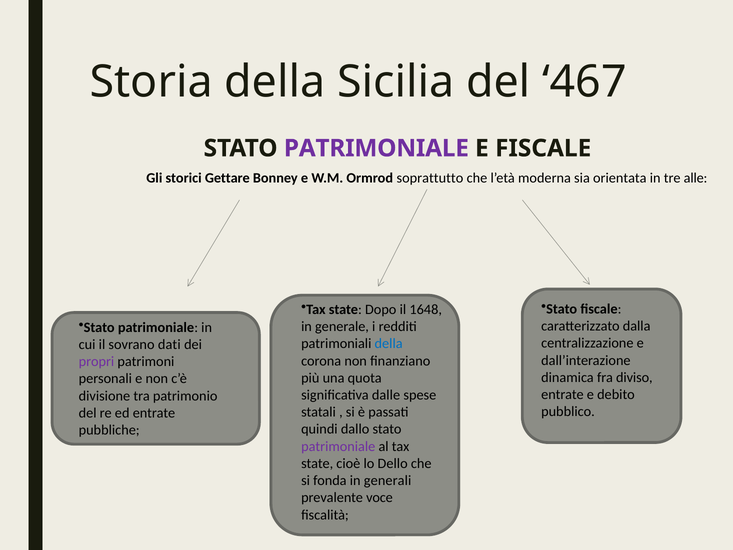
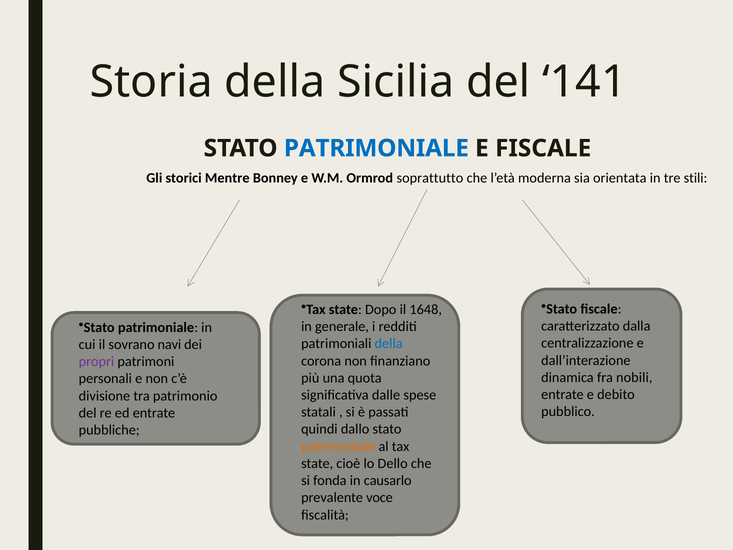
467: 467 -> 141
PATRIMONIALE at (376, 148) colour: purple -> blue
Gettare: Gettare -> Mentre
alle: alle -> stili
dati: dati -> navi
diviso: diviso -> nobili
patrimoniale at (338, 446) colour: purple -> orange
generali: generali -> causarlo
